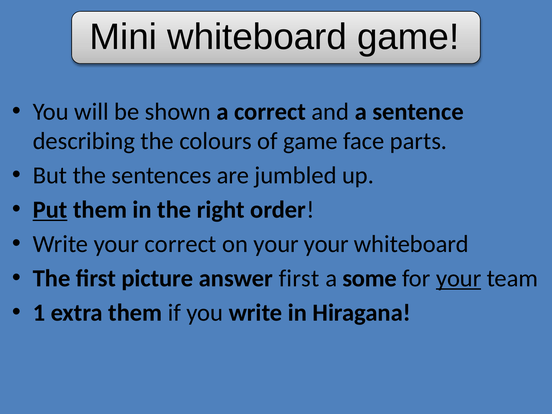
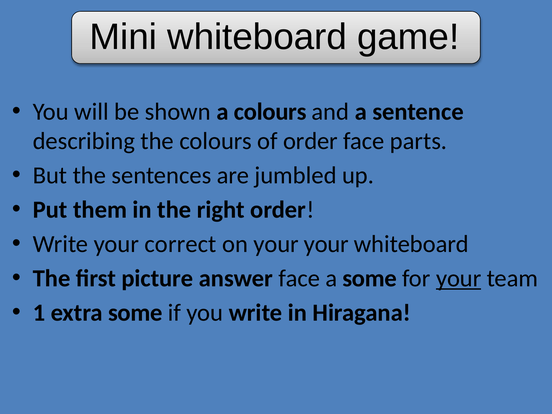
a correct: correct -> colours
of game: game -> order
Put underline: present -> none
answer first: first -> face
extra them: them -> some
